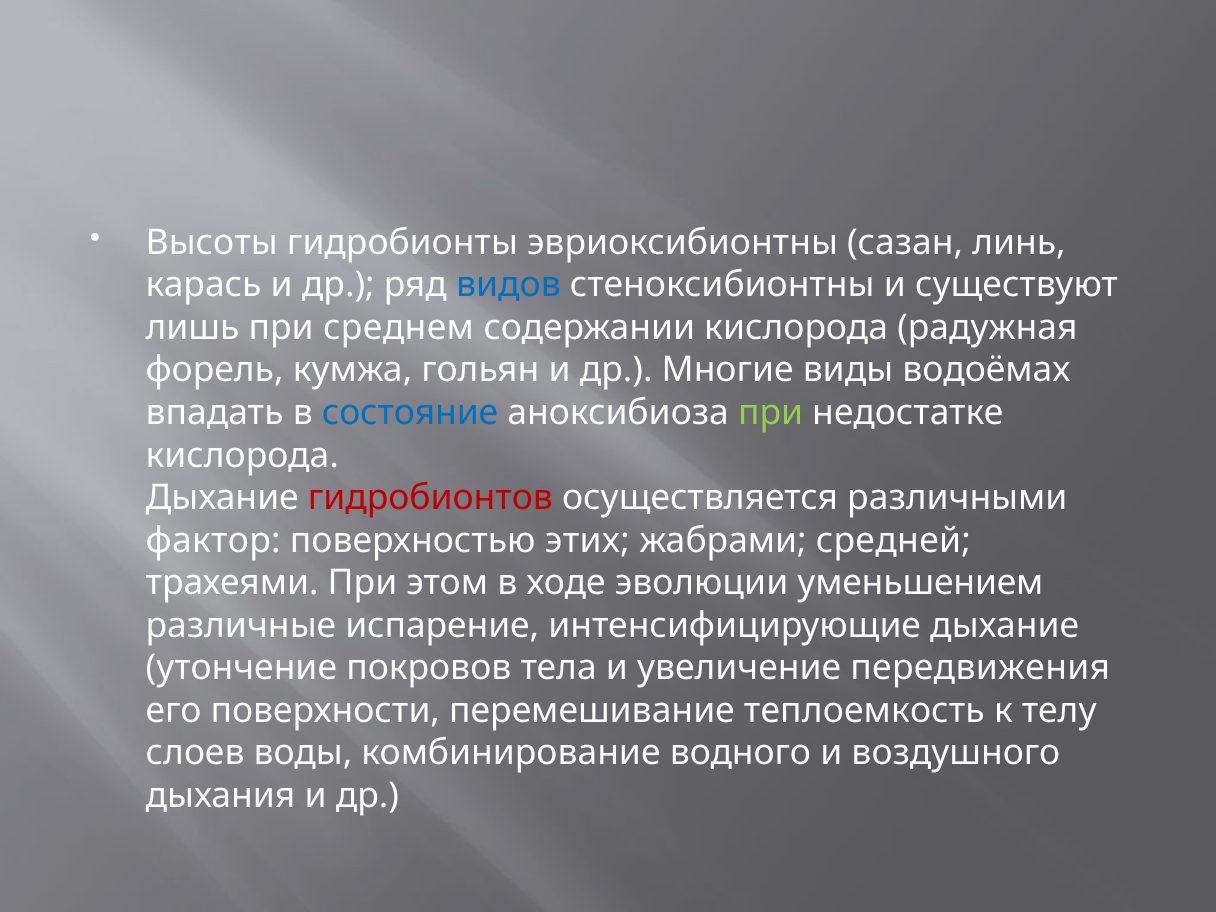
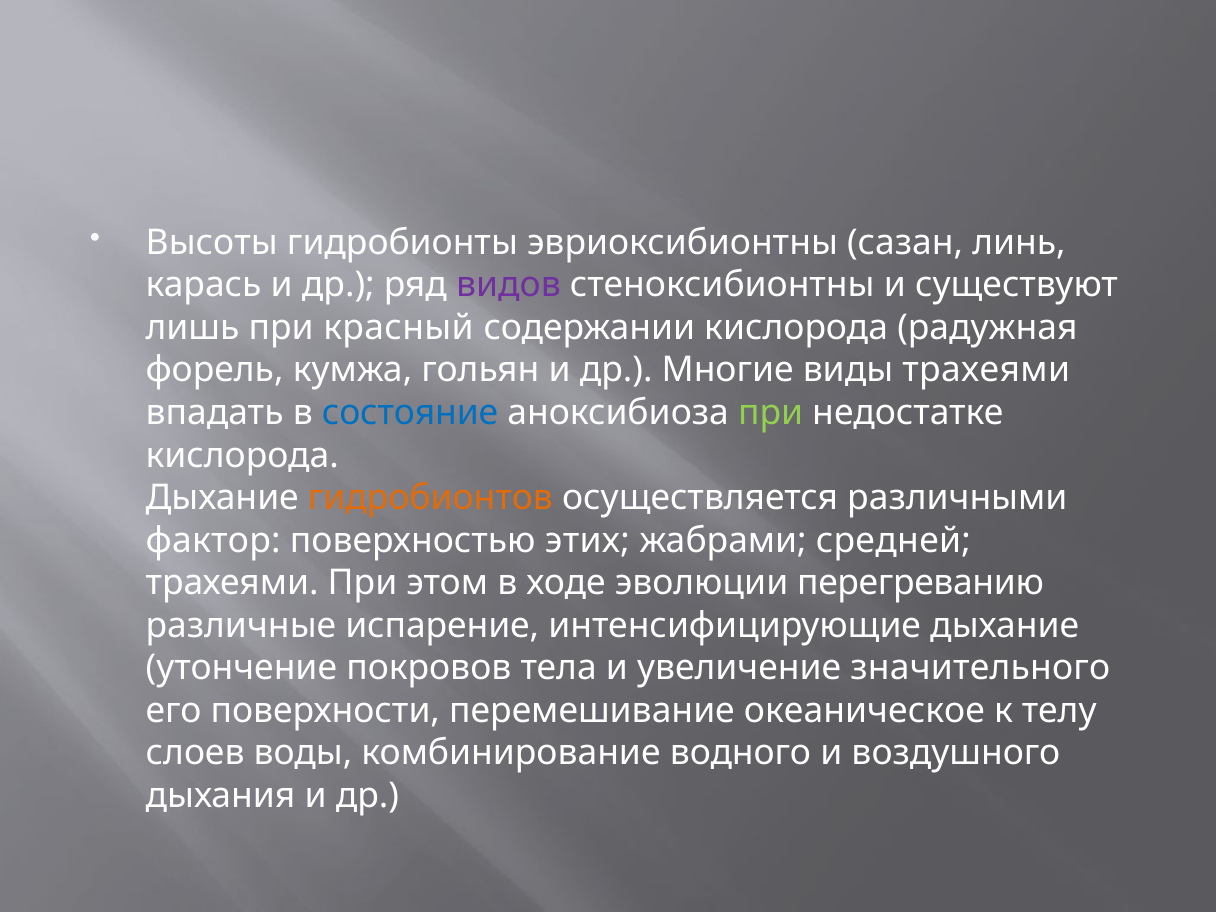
видов colour: blue -> purple
среднем: среднем -> красный
виды водоёмах: водоёмах -> трахеями
гидробионтов colour: red -> orange
уменьшением: уменьшением -> перегреванию
передвижения: передвижения -> значительного
теплоемкость: теплоемкость -> океаническое
